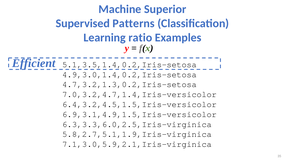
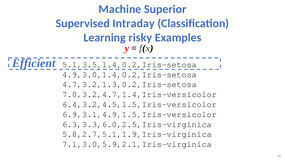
Patterns: Patterns -> Intraday
ratio: ratio -> risky
